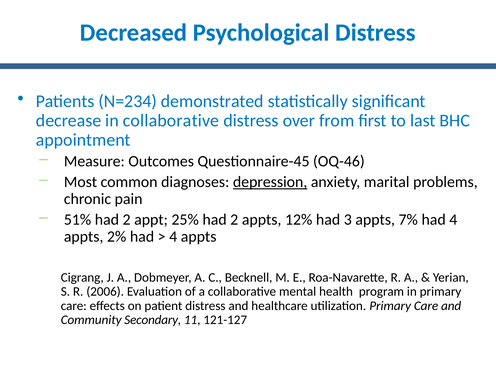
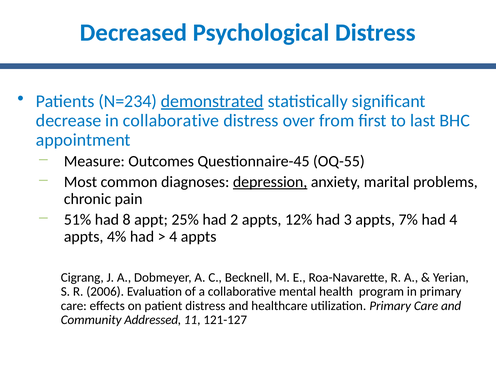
demonstrated underline: none -> present
OQ-46: OQ-46 -> OQ-55
51% had 2: 2 -> 8
2%: 2% -> 4%
Secondary: Secondary -> Addressed
